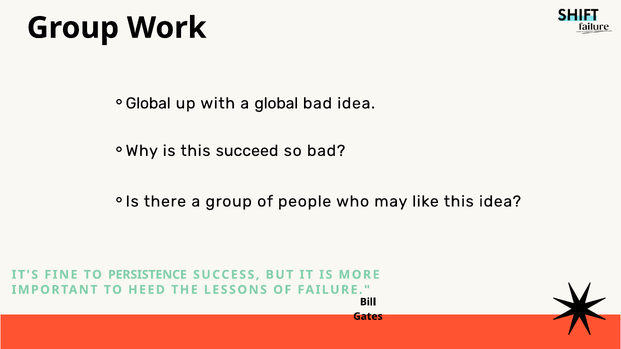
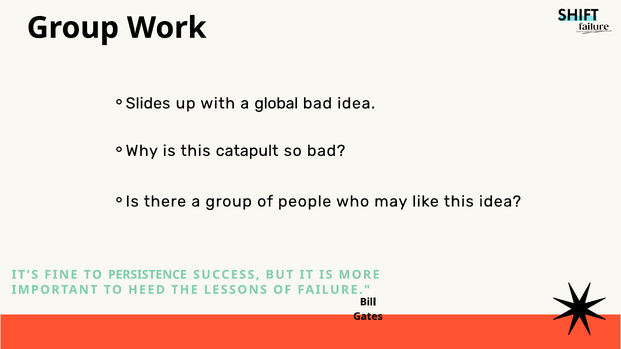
Global at (148, 103): Global -> Slides
succeed: succeed -> catapult
